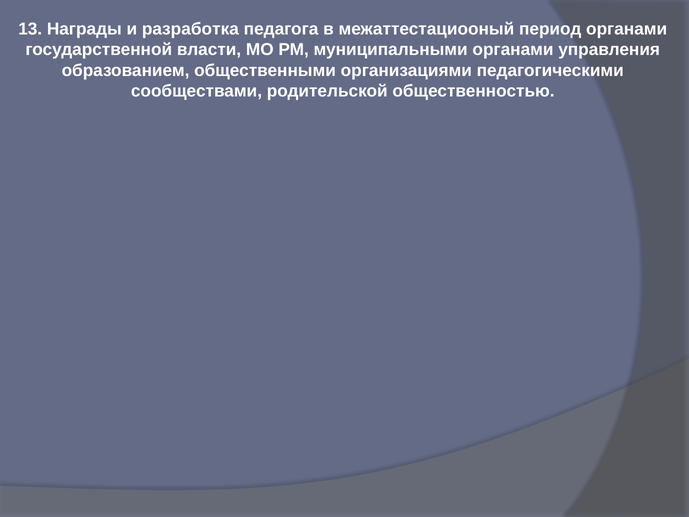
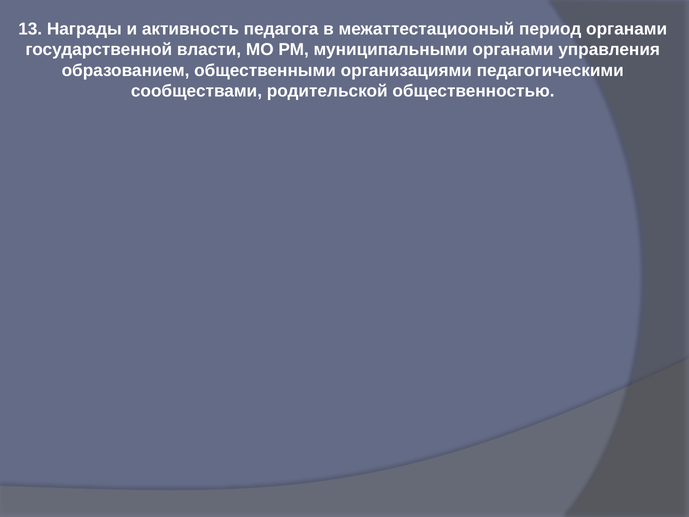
разработка: разработка -> активность
